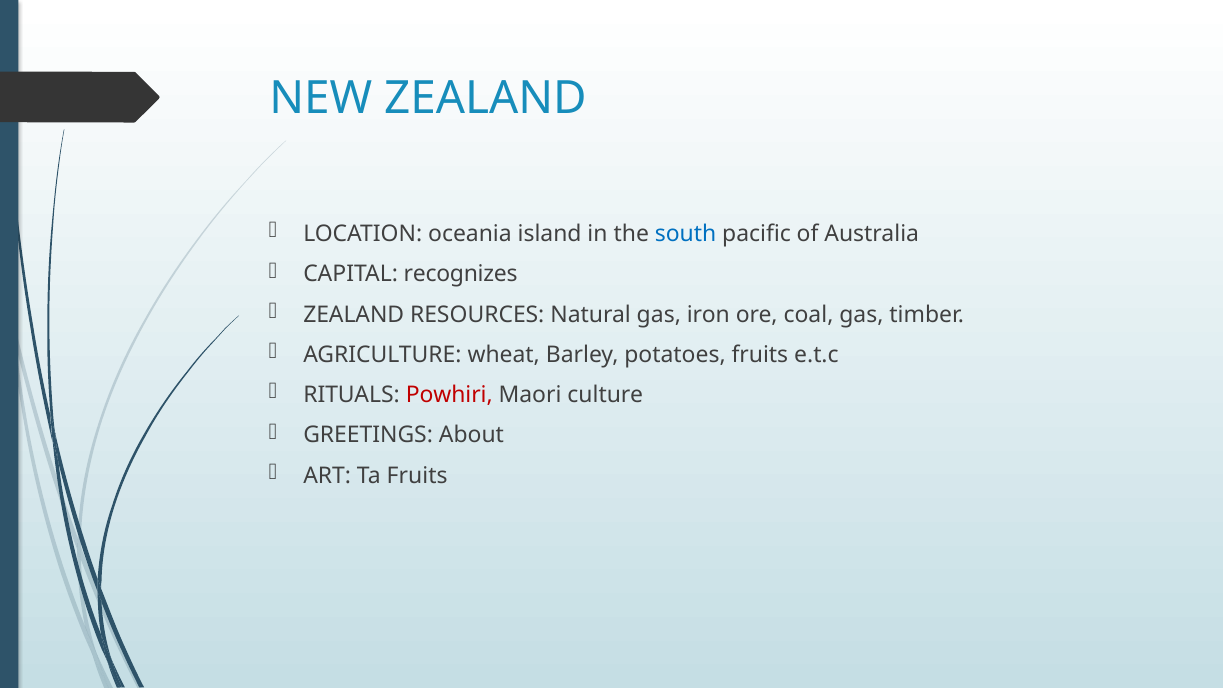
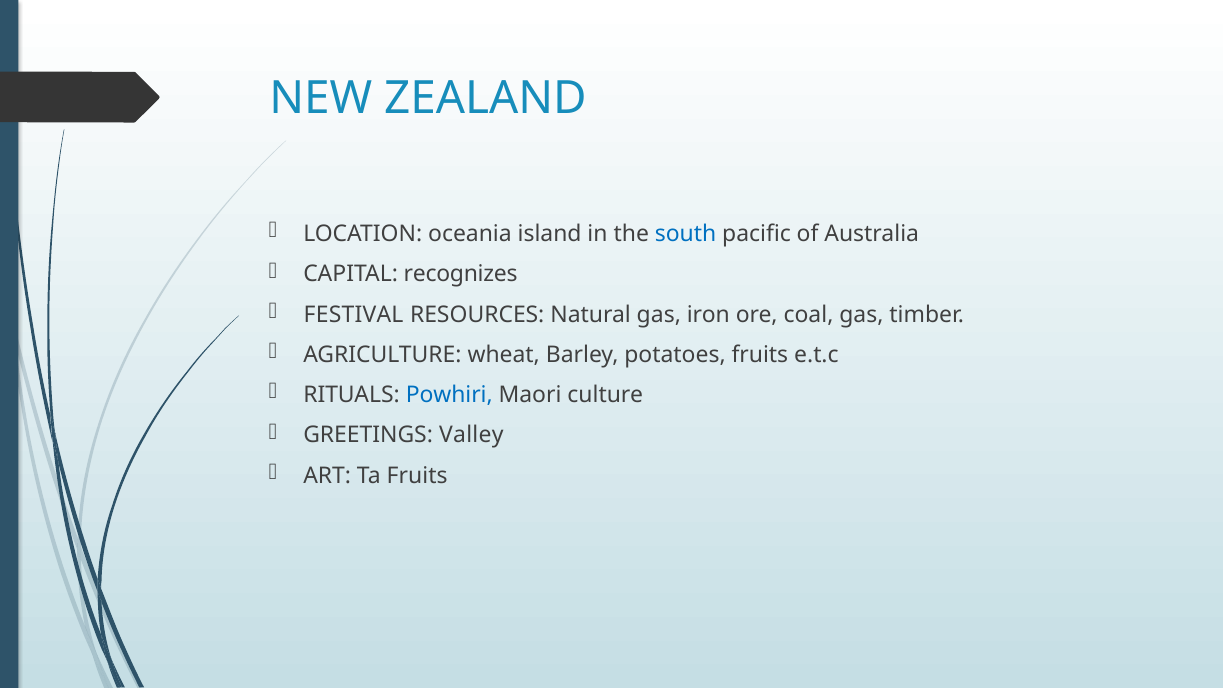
ZEALAND at (354, 315): ZEALAND -> FESTIVAL
Powhiri colour: red -> blue
About: About -> Valley
